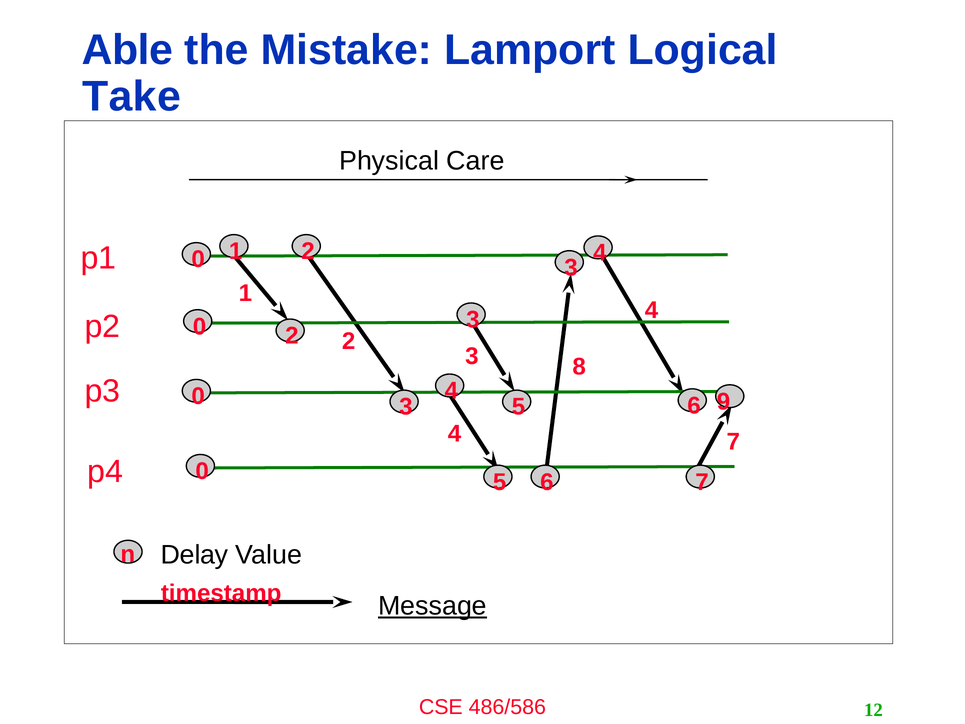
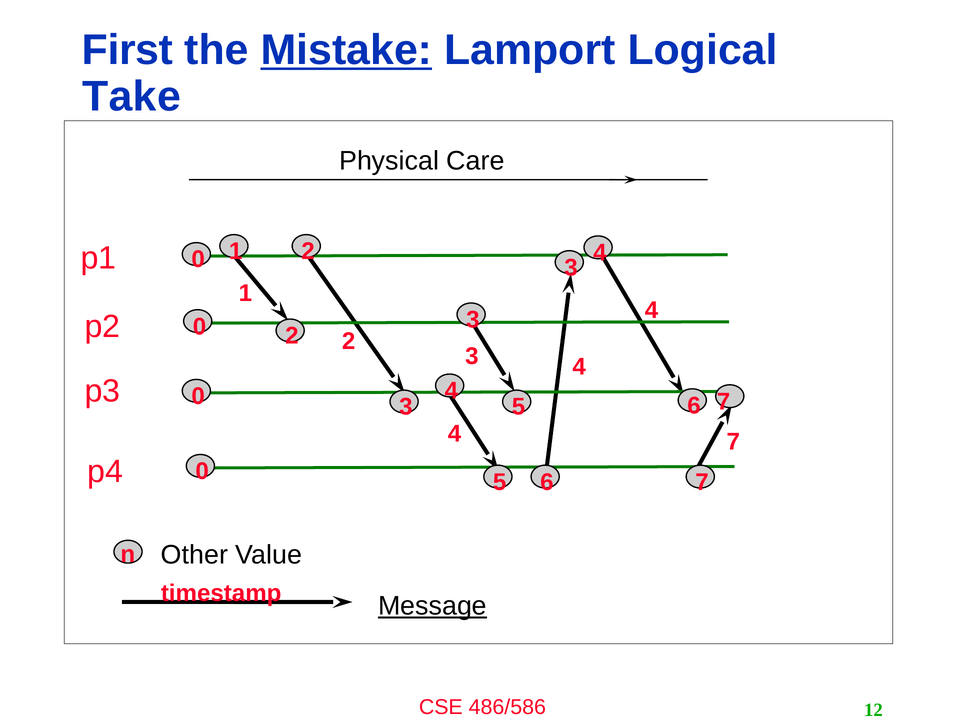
Able: Able -> First
Mistake underline: none -> present
3 8: 8 -> 4
6 9: 9 -> 7
Delay: Delay -> Other
